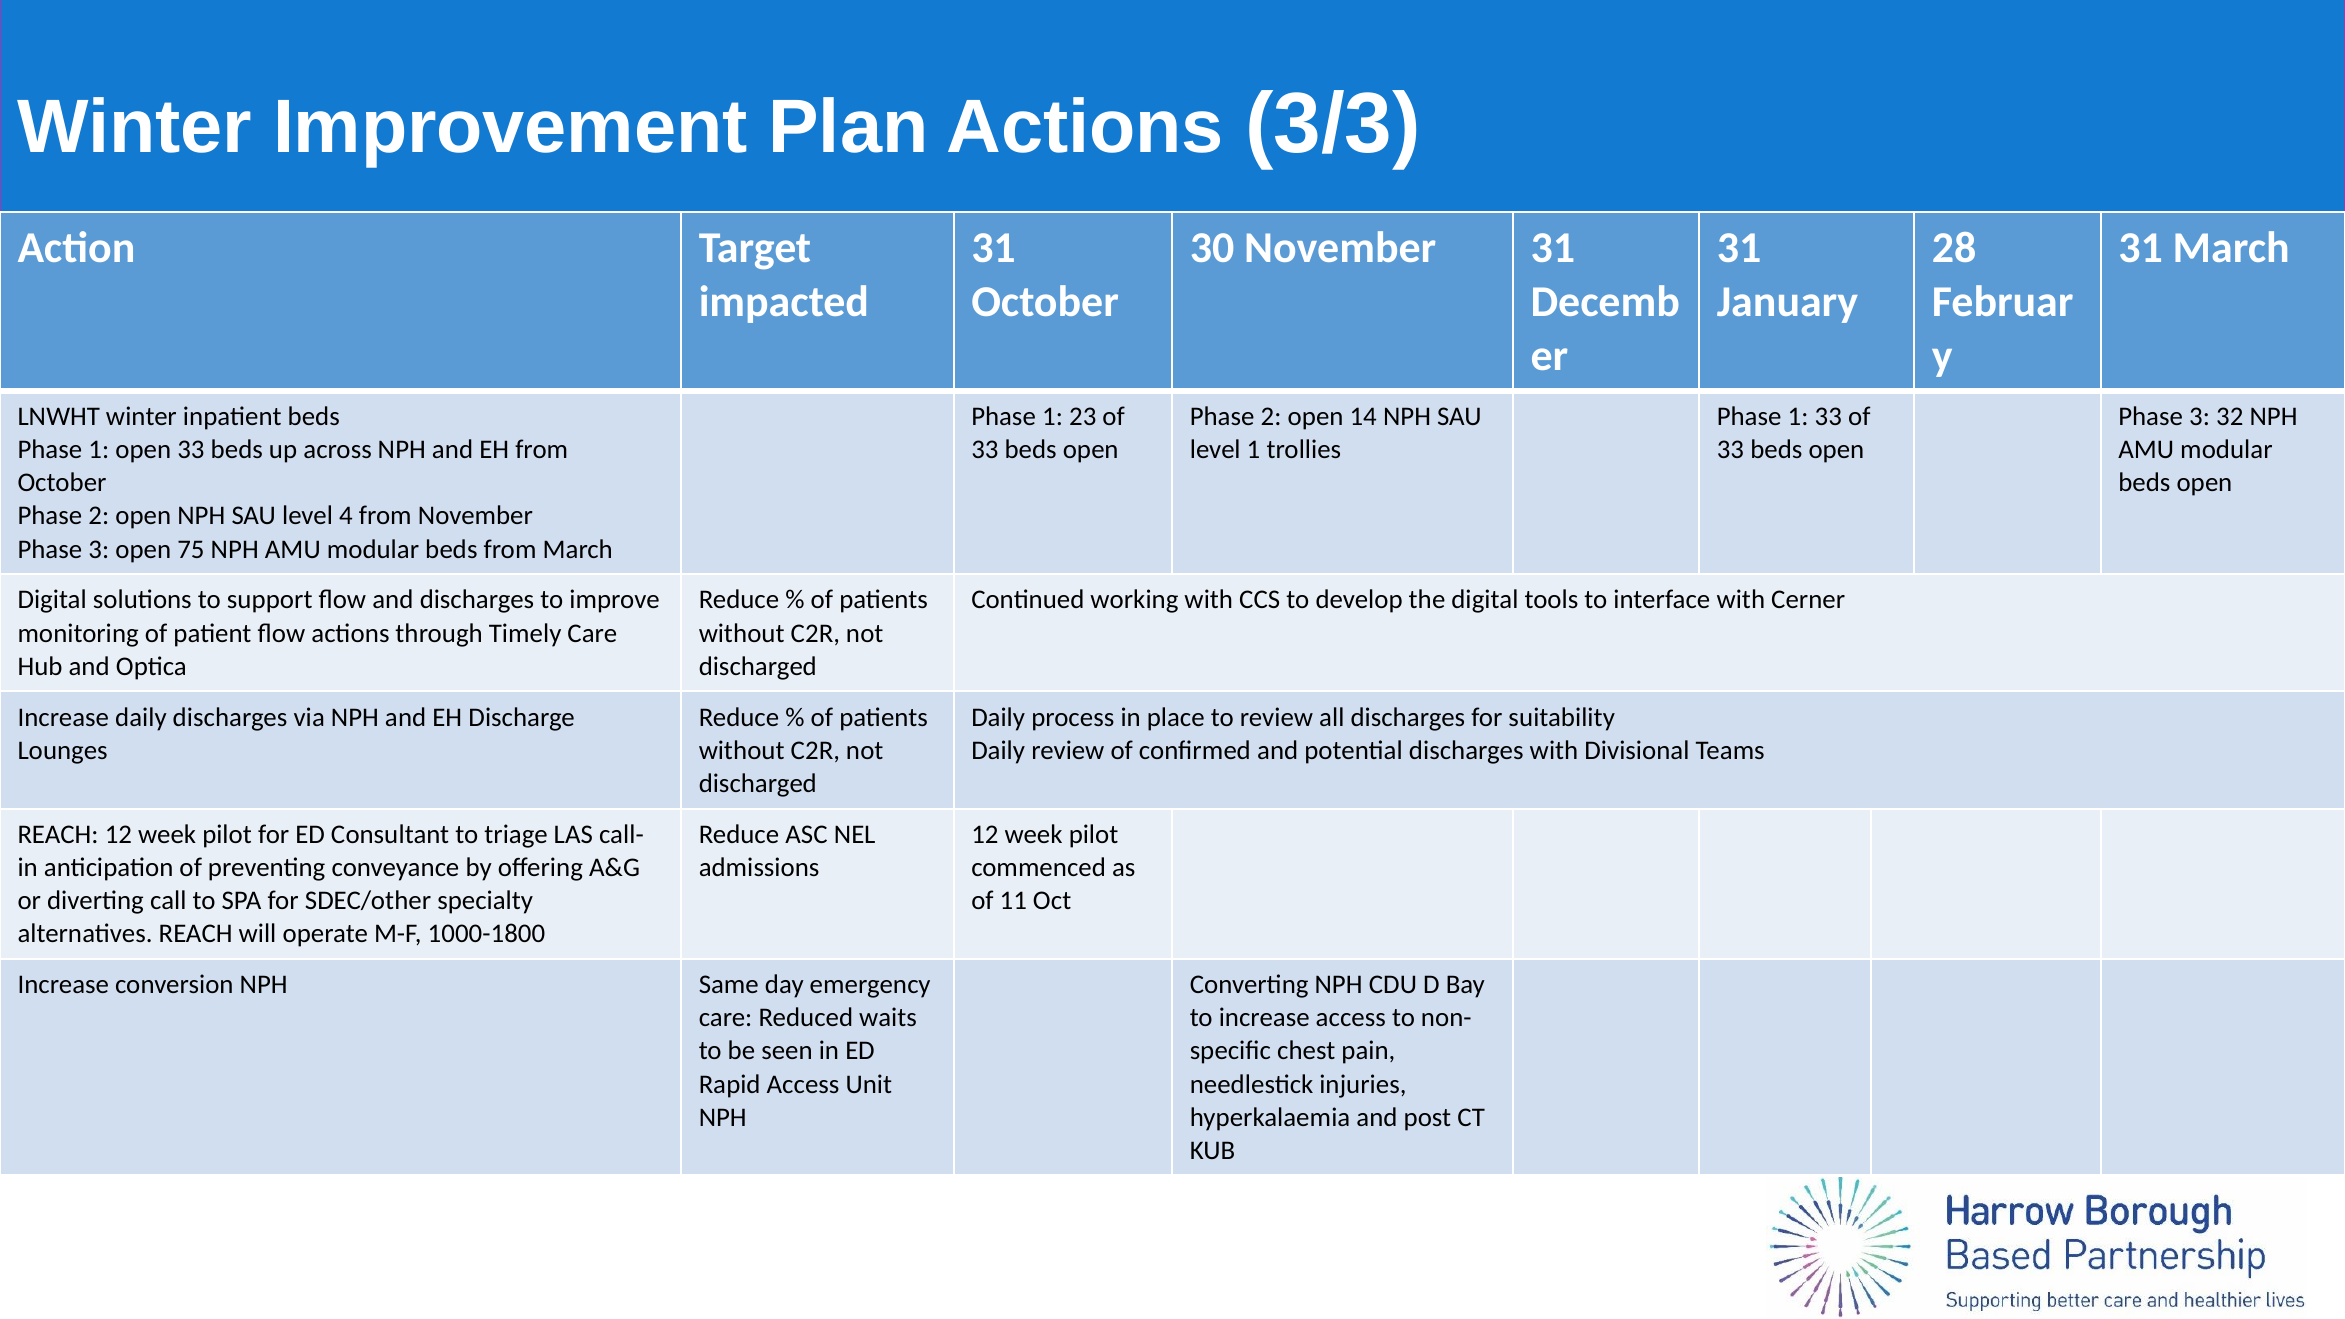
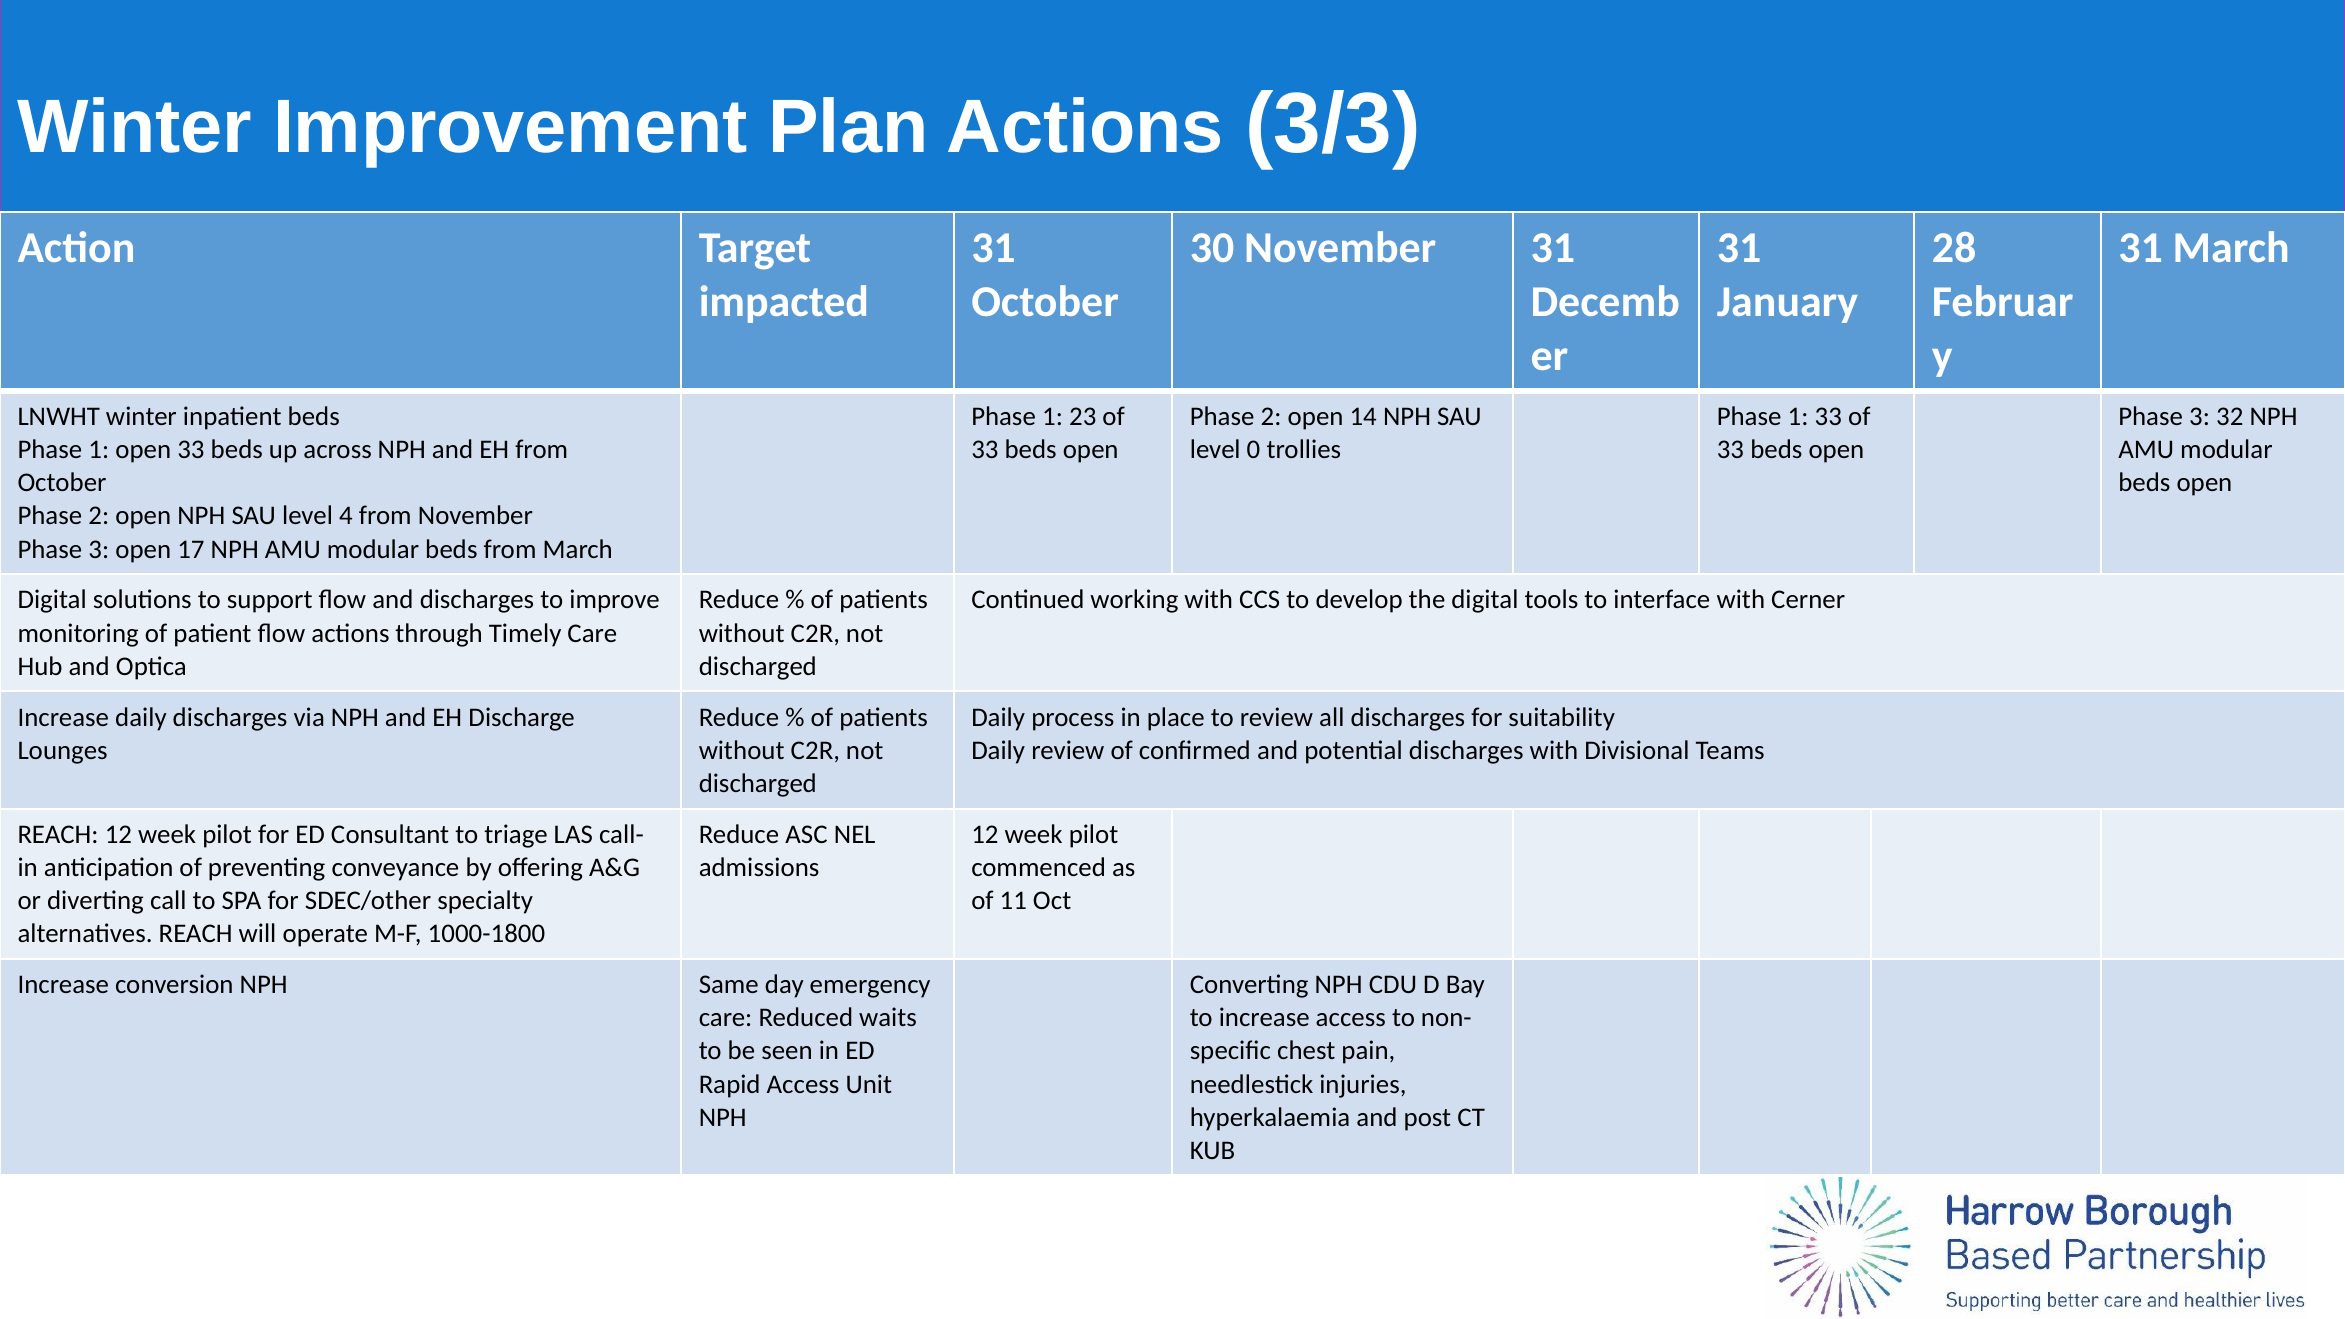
level 1: 1 -> 0
75: 75 -> 17
